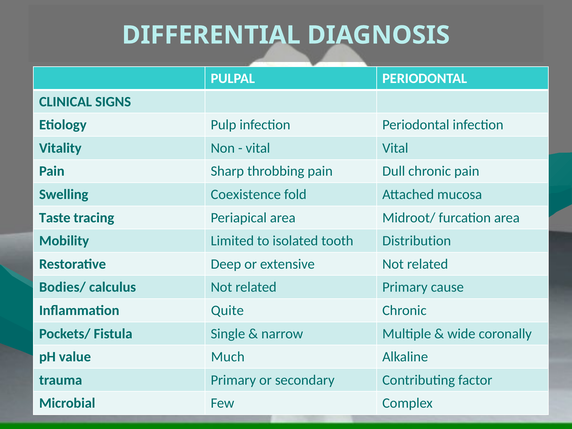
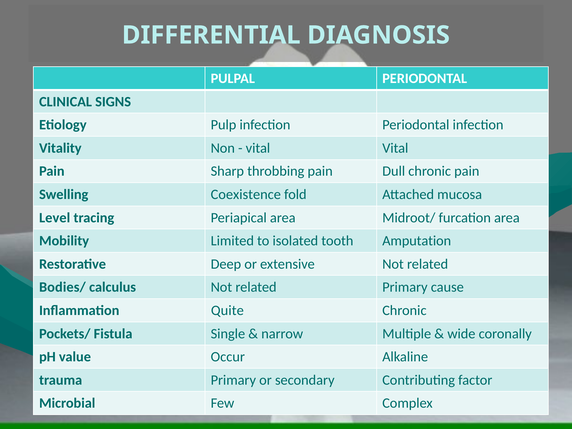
Taste: Taste -> Level
Distribution: Distribution -> Amputation
Much: Much -> Occur
